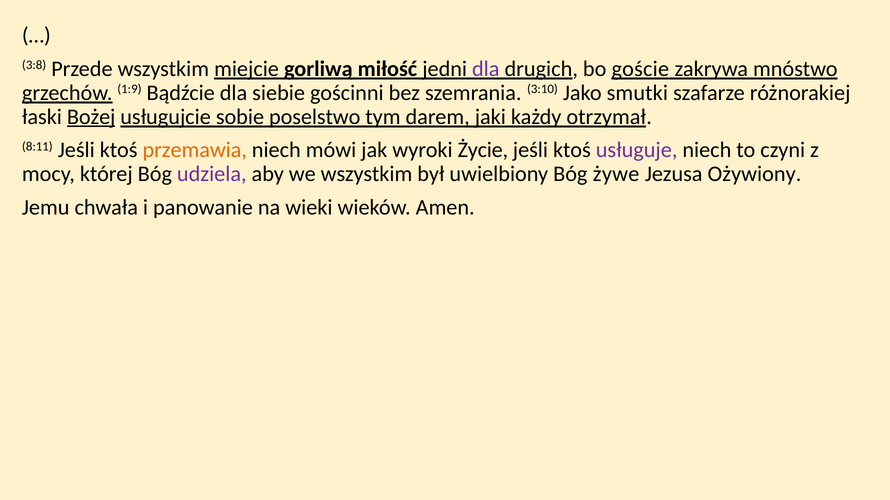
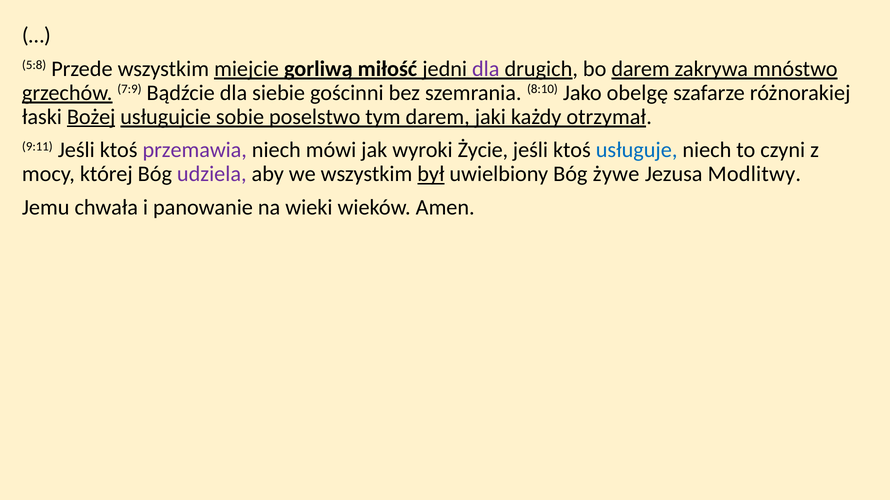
3:8: 3:8 -> 5:8
bo goście: goście -> darem
1:9: 1:9 -> 7:9
3:10: 3:10 -> 8:10
smutki: smutki -> obelgę
8:11: 8:11 -> 9:11
przemawia colour: orange -> purple
usługuje colour: purple -> blue
był underline: none -> present
Ożywiony: Ożywiony -> Modlitwy
